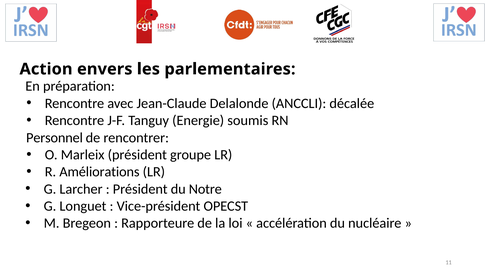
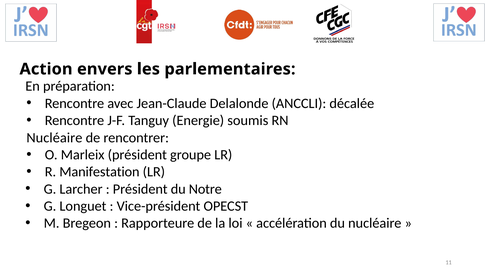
Personnel at (55, 138): Personnel -> Nucléaire
Améliorations: Améliorations -> Manifestation
